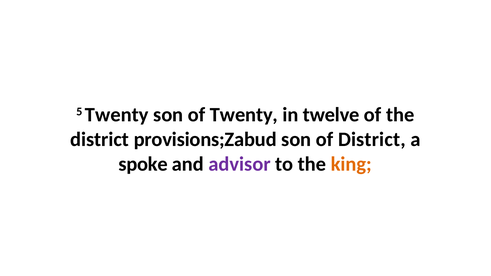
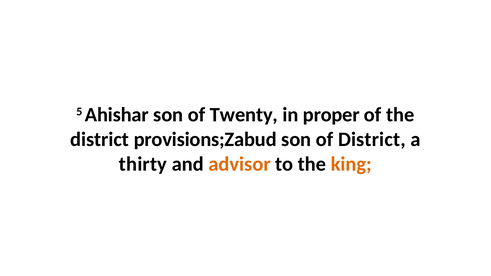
5 Twenty: Twenty -> Ahishar
twelve: twelve -> proper
spoke: spoke -> thirty
advisor colour: purple -> orange
